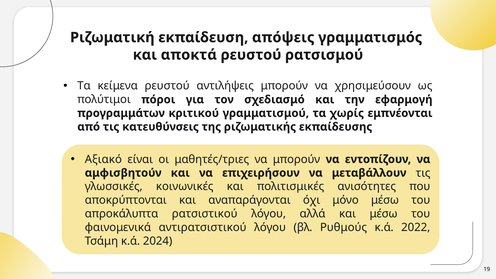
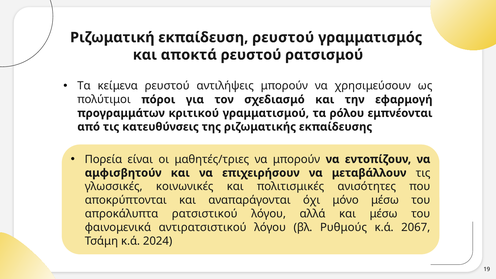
εκπαίδευση απόψεις: απόψεις -> ρευστού
χωρίς: χωρίς -> ρόλου
Αξιακό: Αξιακό -> Πορεία
2022: 2022 -> 2067
